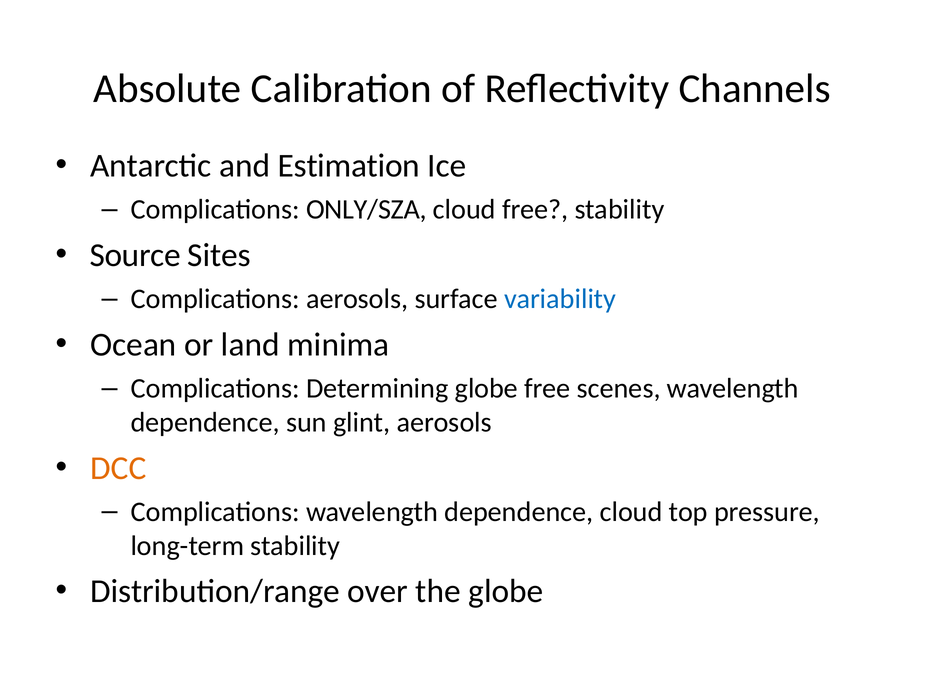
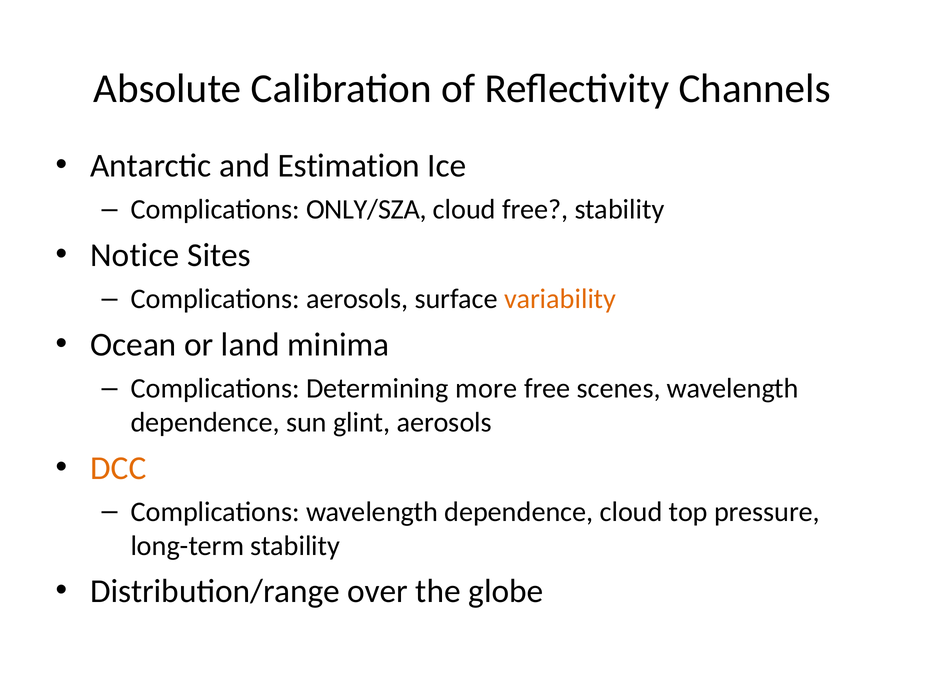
Source: Source -> Notice
variability colour: blue -> orange
Determining globe: globe -> more
